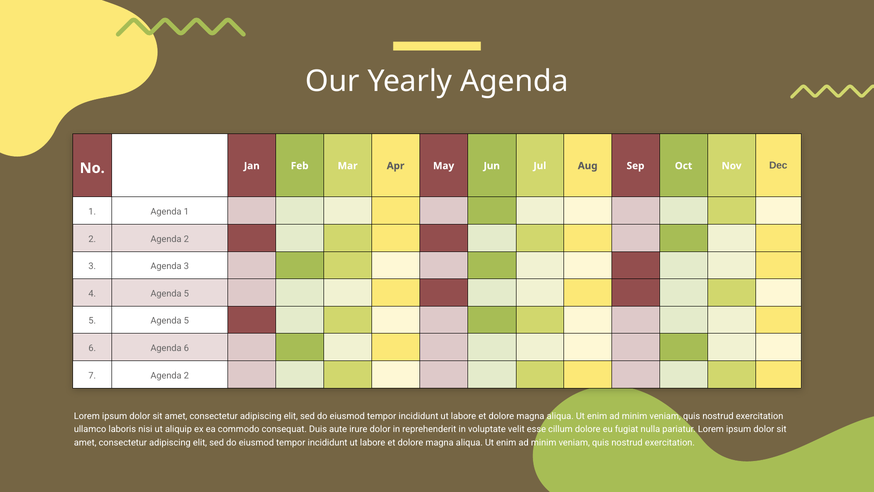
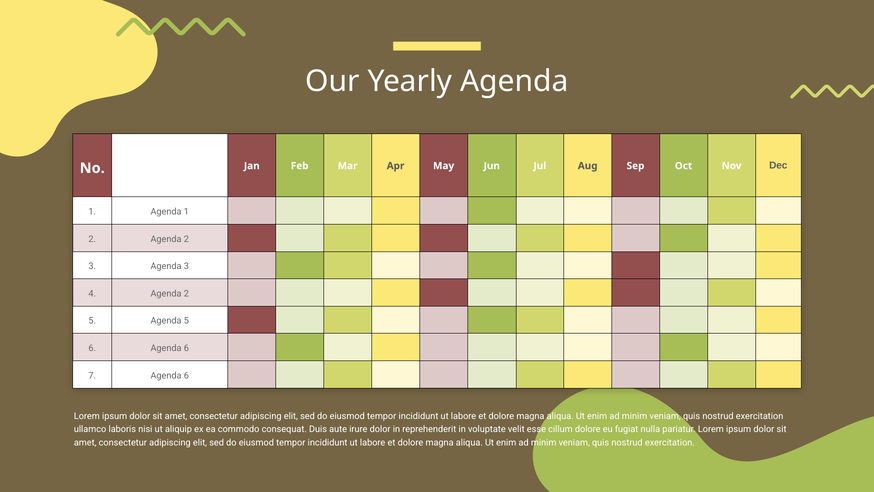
4 Agenda 5: 5 -> 2
7 Agenda 2: 2 -> 6
